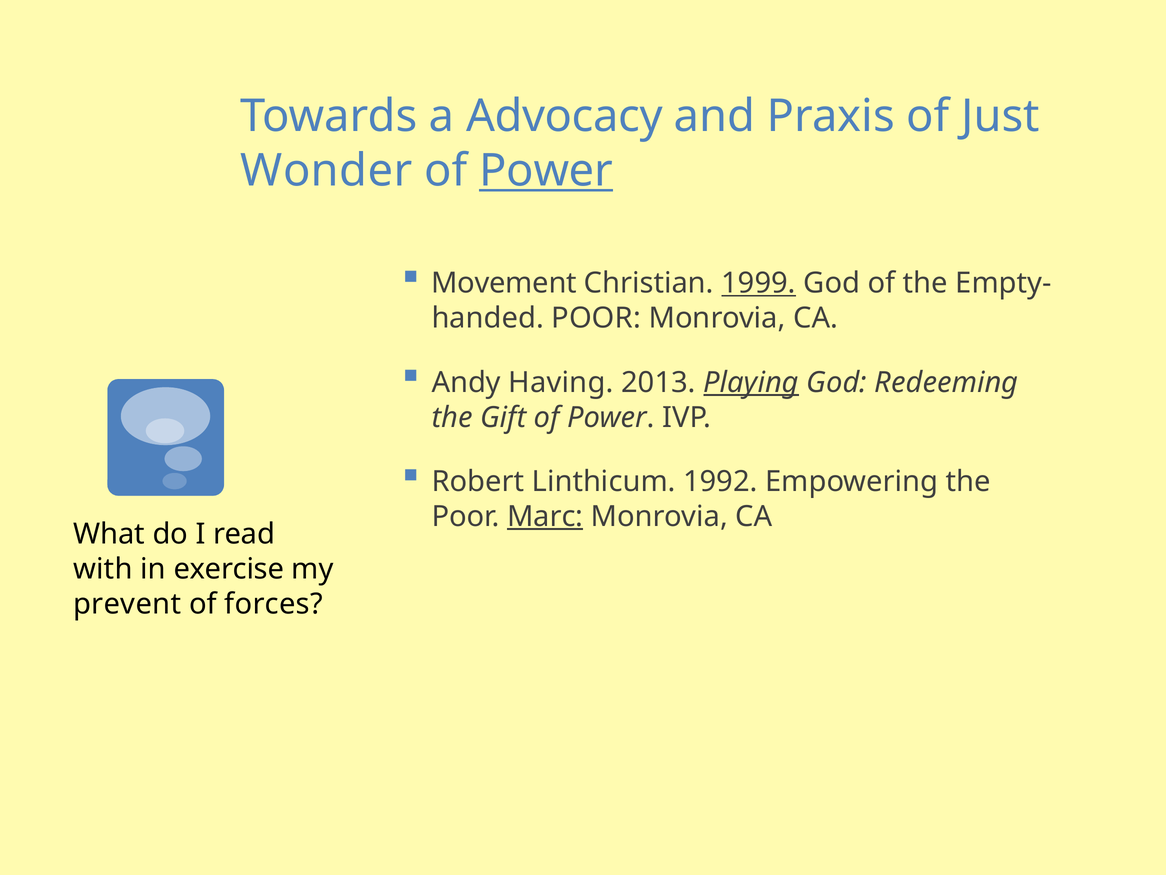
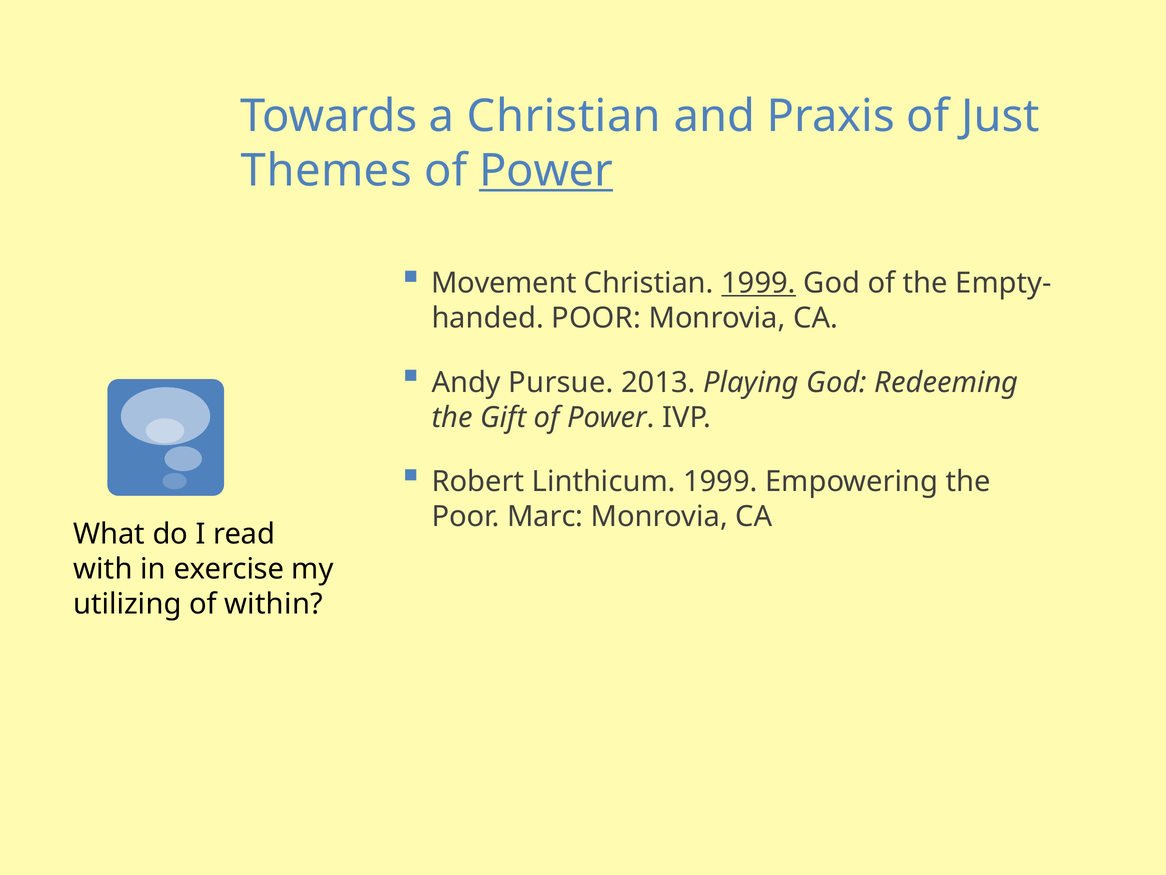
a Advocacy: Advocacy -> Christian
Wonder: Wonder -> Themes
Having: Having -> Pursue
Playing underline: present -> none
Linthicum 1992: 1992 -> 1999
Marc underline: present -> none
prevent: prevent -> utilizing
forces: forces -> within
